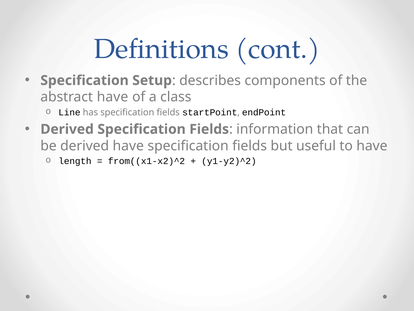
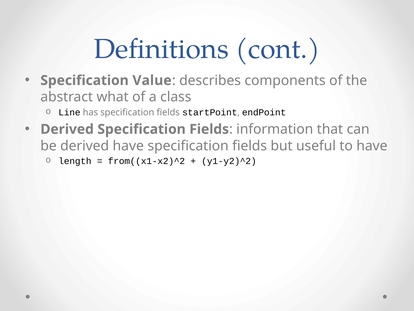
Setup: Setup -> Value
abstract have: have -> what
